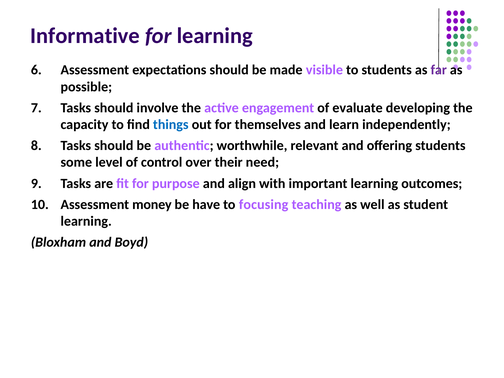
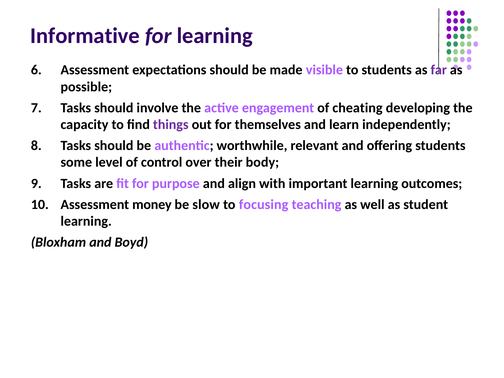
evaluate: evaluate -> cheating
things colour: blue -> purple
need: need -> body
have: have -> slow
